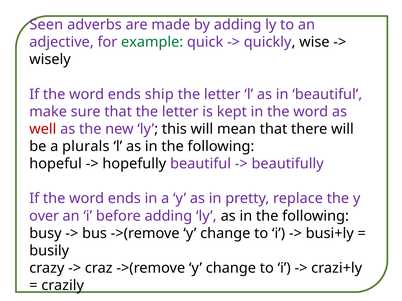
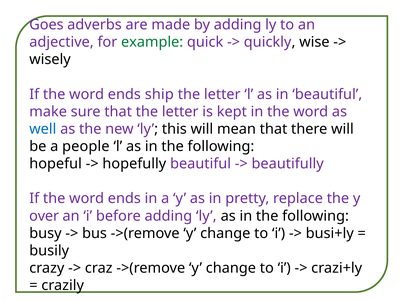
Seen: Seen -> Goes
well colour: red -> blue
plurals: plurals -> people
